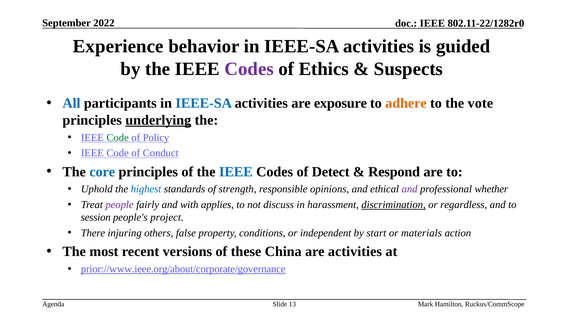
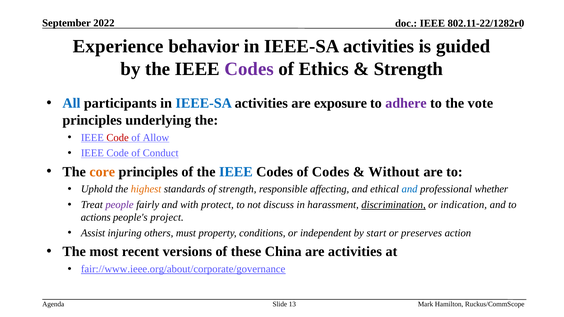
Suspects at (408, 69): Suspects -> Strength
adhere colour: orange -> purple
underlying underline: present -> none
Code at (118, 138) colour: green -> red
Policy: Policy -> Allow
core colour: blue -> orange
of Detect: Detect -> Codes
Respond: Respond -> Without
highest colour: blue -> orange
opinions: opinions -> affecting
and at (410, 189) colour: purple -> blue
applies: applies -> protect
regardless: regardless -> indication
session: session -> actions
There: There -> Assist
false: false -> must
materials: materials -> preserves
prior://www.ieee.org/about/corporate/governance: prior://www.ieee.org/about/corporate/governance -> fair://www.ieee.org/about/corporate/governance
